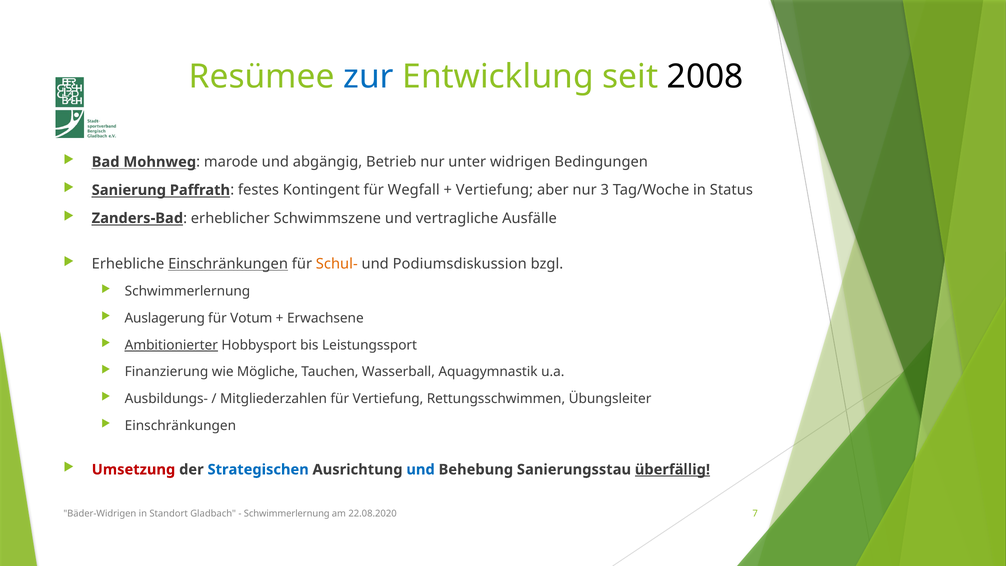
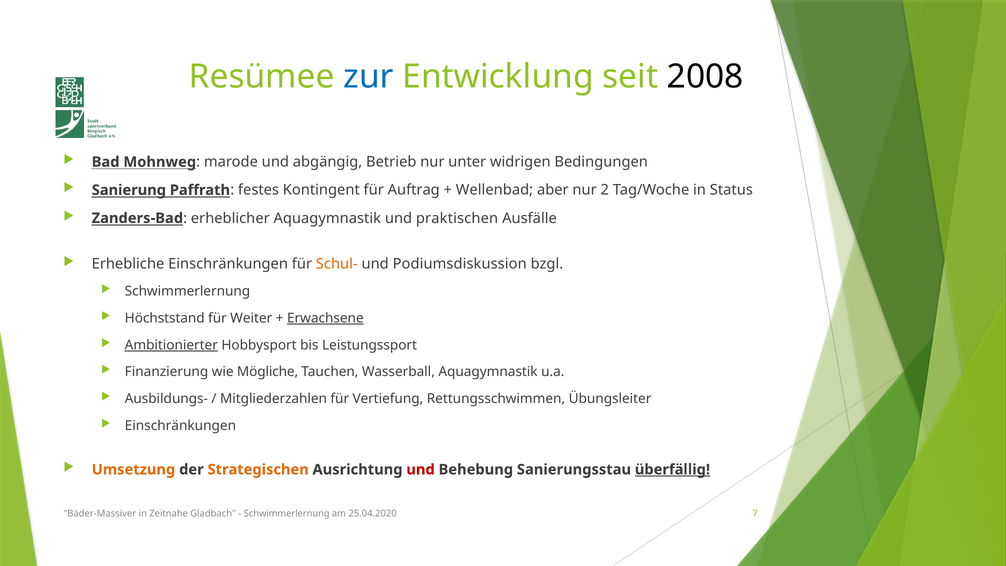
Wegfall: Wegfall -> Auftrag
Vertiefung at (494, 190): Vertiefung -> Wellenbad
3: 3 -> 2
erheblicher Schwimmszene: Schwimmszene -> Aquagymnastik
vertragliche: vertragliche -> praktischen
Einschränkungen at (228, 264) underline: present -> none
Auslagerung: Auslagerung -> Höchststand
Votum: Votum -> Weiter
Erwachsene underline: none -> present
Umsetzung colour: red -> orange
Strategischen colour: blue -> orange
und at (421, 469) colour: blue -> red
Bäder-Widrigen: Bäder-Widrigen -> Bäder-Massiver
Standort: Standort -> Zeitnahe
22.08.2020: 22.08.2020 -> 25.04.2020
